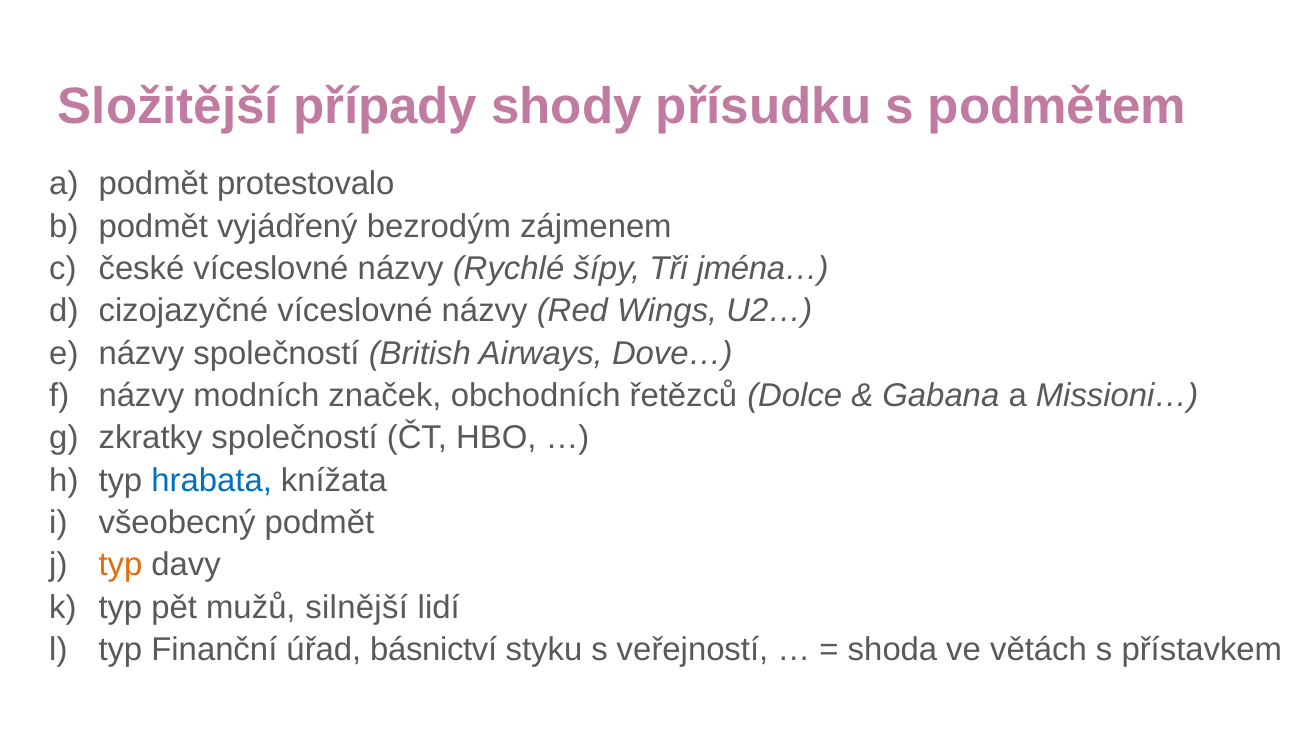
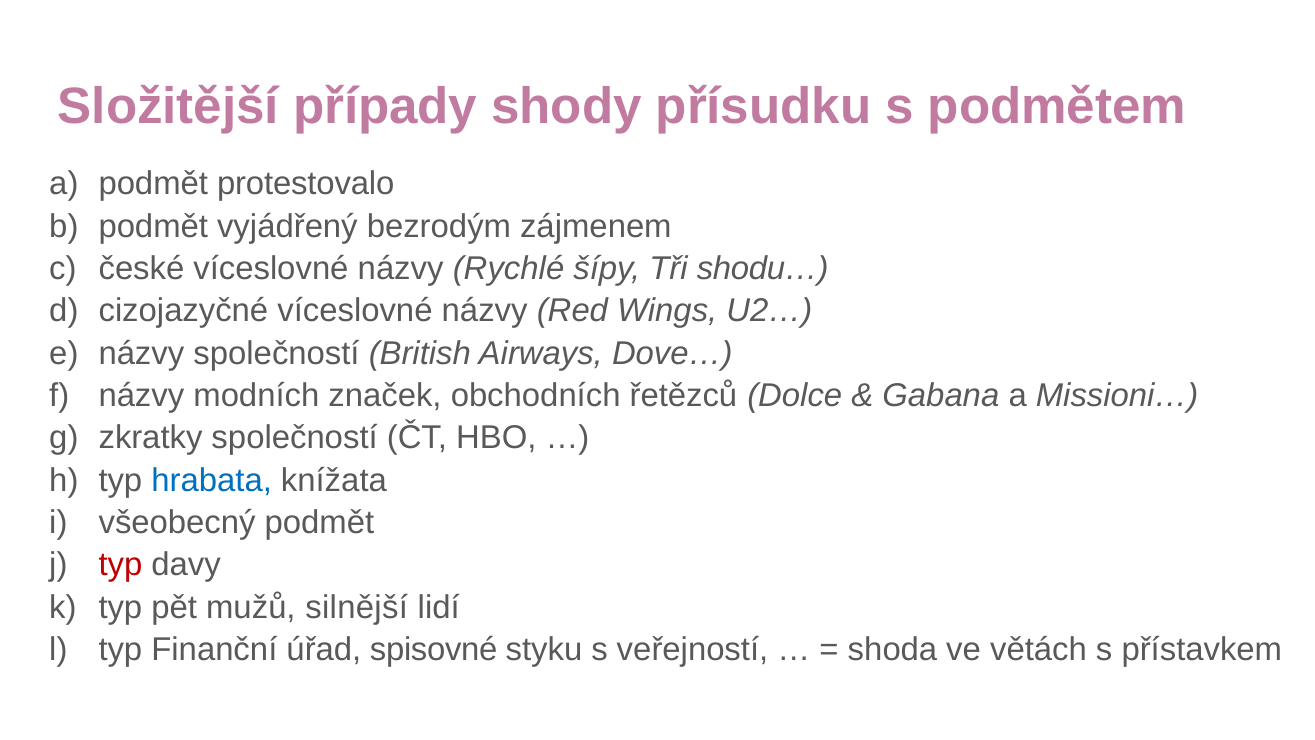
jména…: jména… -> shodu…
typ at (120, 565) colour: orange -> red
básnictví: básnictví -> spisovné
